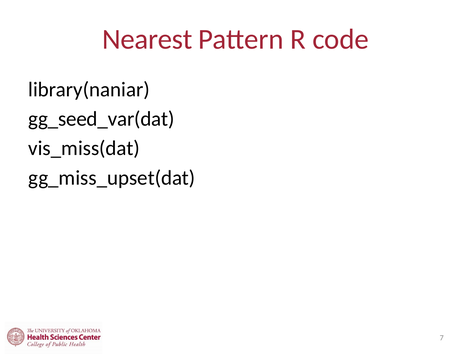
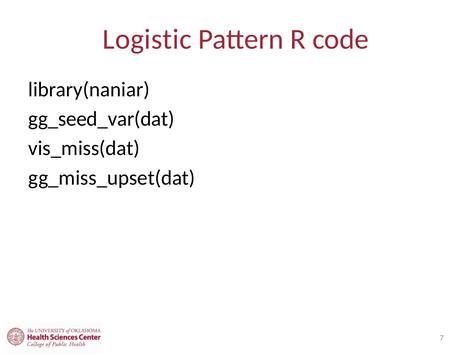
Nearest: Nearest -> Logistic
